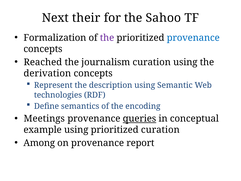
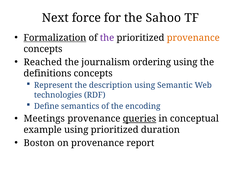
their: their -> force
Formalization underline: none -> present
provenance at (193, 38) colour: blue -> orange
journalism curation: curation -> ordering
derivation: derivation -> definitions
prioritized curation: curation -> duration
Among: Among -> Boston
